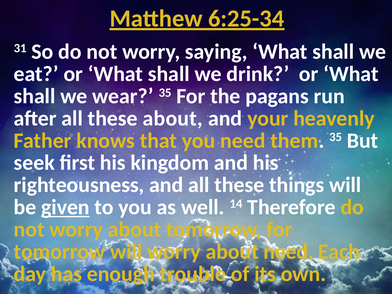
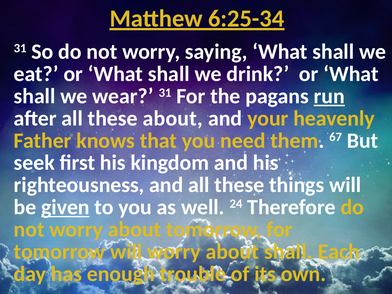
wear 35: 35 -> 31
run underline: none -> present
them 35: 35 -> 67
14: 14 -> 24
about need: need -> shall
